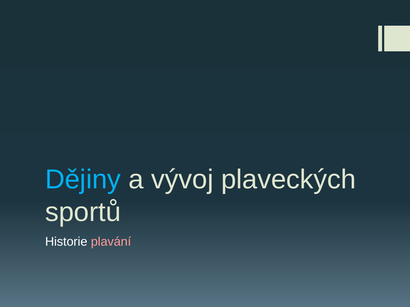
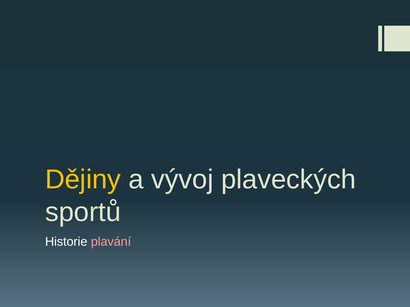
Dějiny colour: light blue -> yellow
